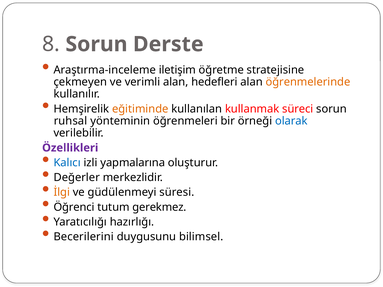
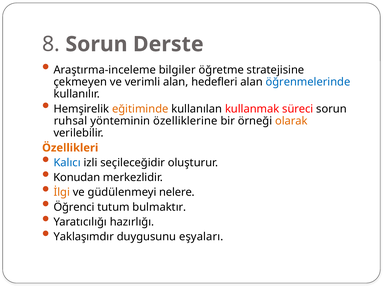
iletişim: iletişim -> bilgiler
öğrenmelerinde colour: orange -> blue
öğrenmeleri: öğrenmeleri -> özelliklerine
olarak colour: blue -> orange
Özellikleri colour: purple -> orange
yapmalarına: yapmalarına -> seçileceğidir
Değerler: Değerler -> Konudan
süresi: süresi -> nelere
gerekmez: gerekmez -> bulmaktır
Becerilerini: Becerilerini -> Yaklaşımdır
bilimsel: bilimsel -> eşyaları
